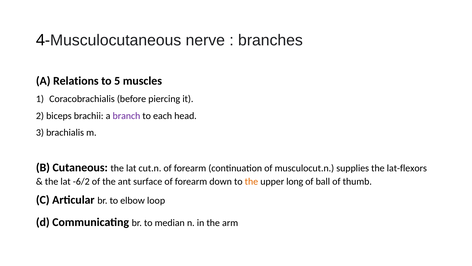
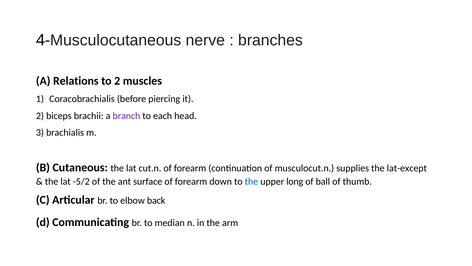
to 5: 5 -> 2
lat-flexors: lat-flexors -> lat-except
-6/2: -6/2 -> -5/2
the at (251, 181) colour: orange -> blue
loop: loop -> back
